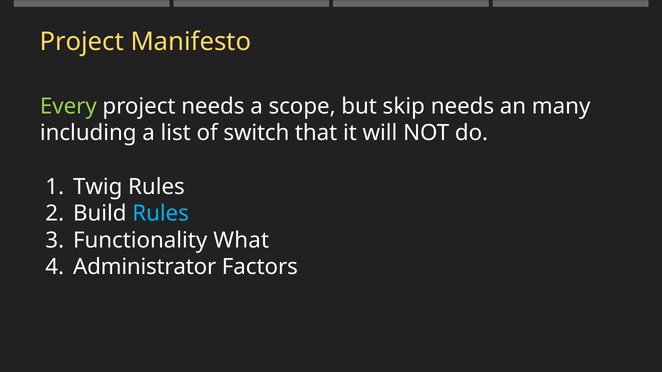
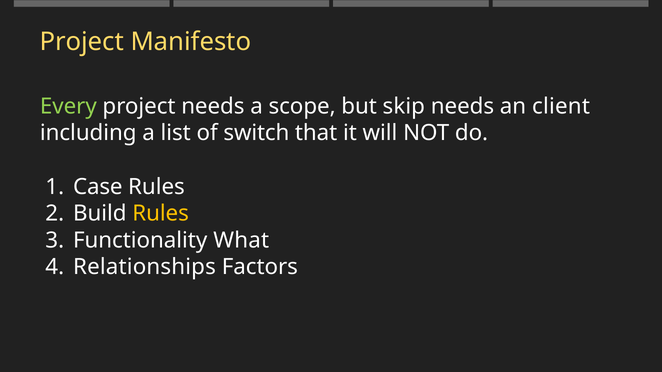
many: many -> client
Twig: Twig -> Case
Rules at (161, 214) colour: light blue -> yellow
Administrator: Administrator -> Relationships
